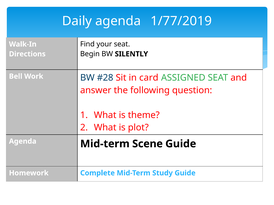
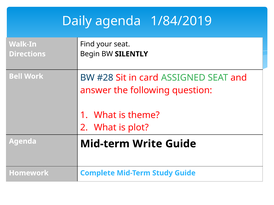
1/77/2019: 1/77/2019 -> 1/84/2019
Scene: Scene -> Write
